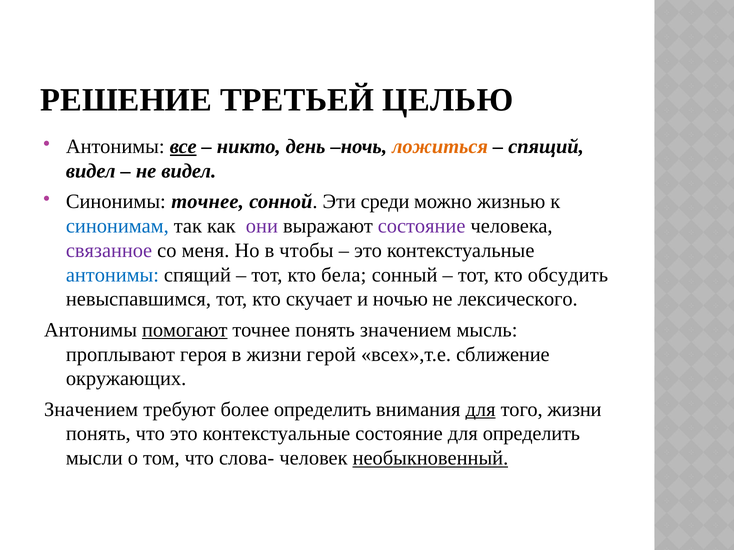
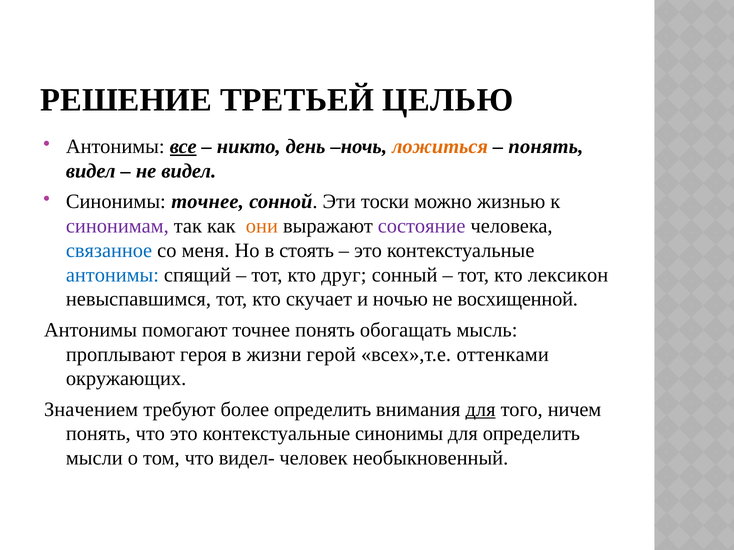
спящий at (546, 147): спящий -> понять
среди: среди -> тоски
синонимам colour: blue -> purple
они colour: purple -> orange
связанное colour: purple -> blue
чтобы: чтобы -> стоять
бела: бела -> друг
обсудить: обсудить -> лексикон
лексического: лексического -> восхищенной
помогают underline: present -> none
понять значением: значением -> обогащать
сближение: сближение -> оттенками
того жизни: жизни -> ничем
контекстуальные состояние: состояние -> синонимы
слова-: слова- -> видел-
необыкновенный underline: present -> none
